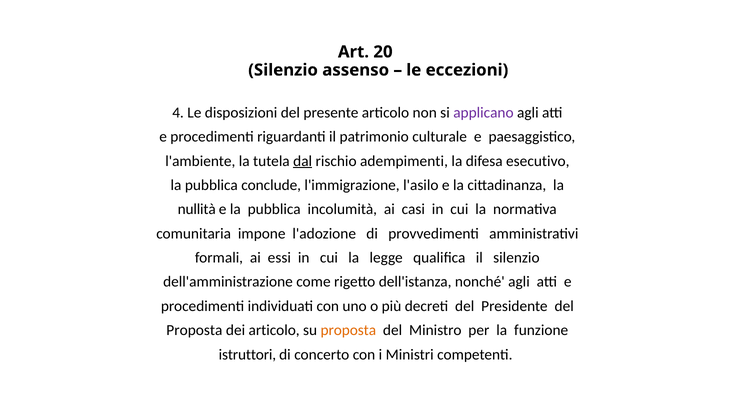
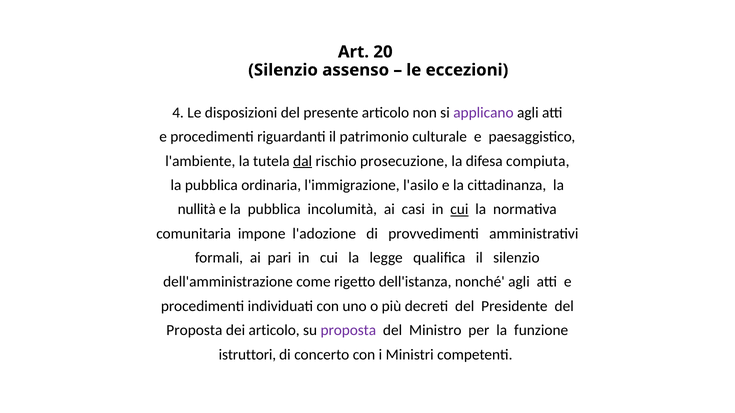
adempimenti: adempimenti -> prosecuzione
esecutivo: esecutivo -> compiuta
conclude: conclude -> ordinaria
cui at (459, 210) underline: none -> present
essi: essi -> pari
proposta at (348, 331) colour: orange -> purple
